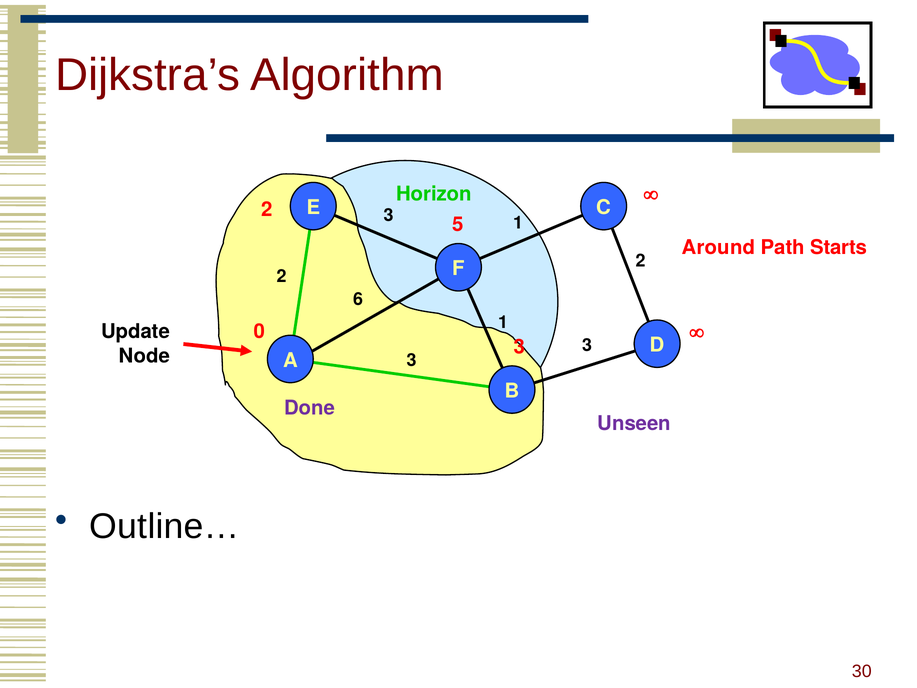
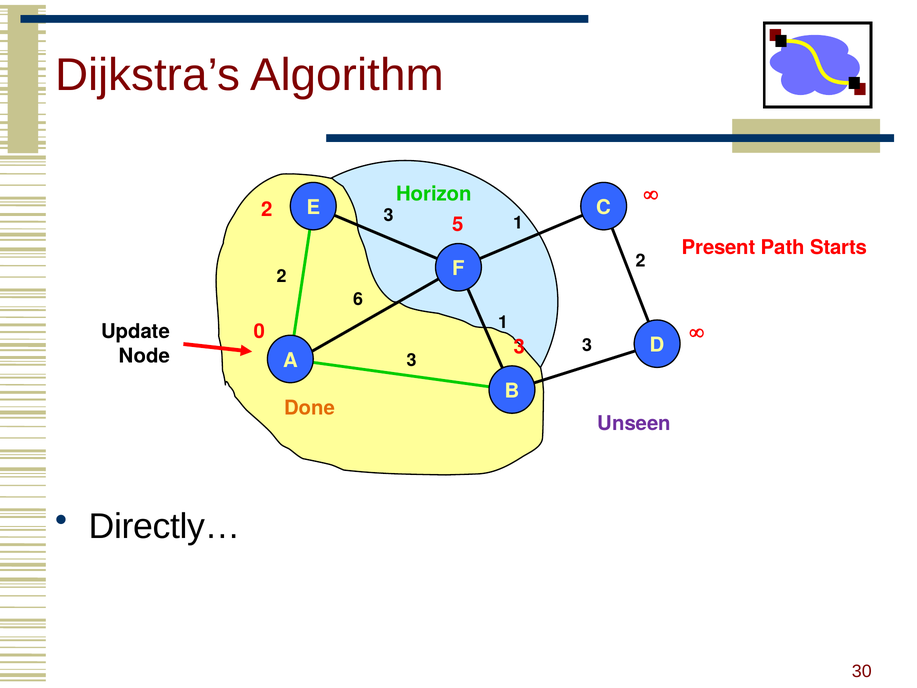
Around: Around -> Present
Done colour: purple -> orange
Outline…: Outline… -> Directly…
